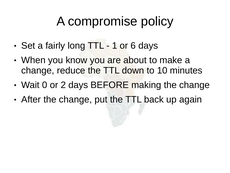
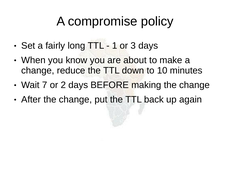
6: 6 -> 3
0: 0 -> 7
